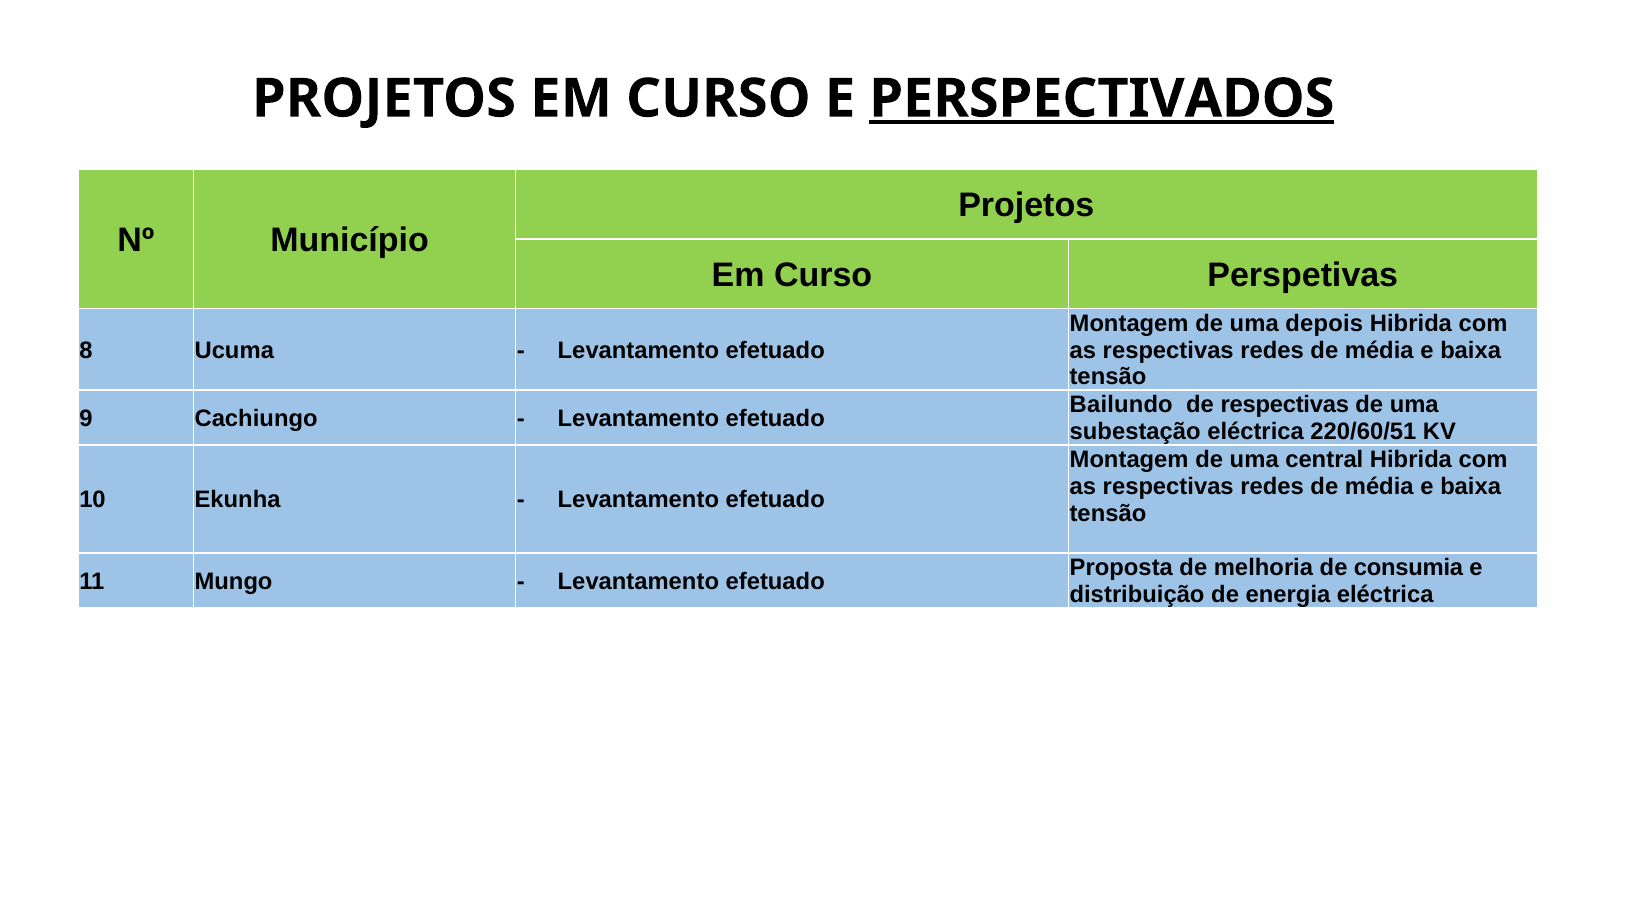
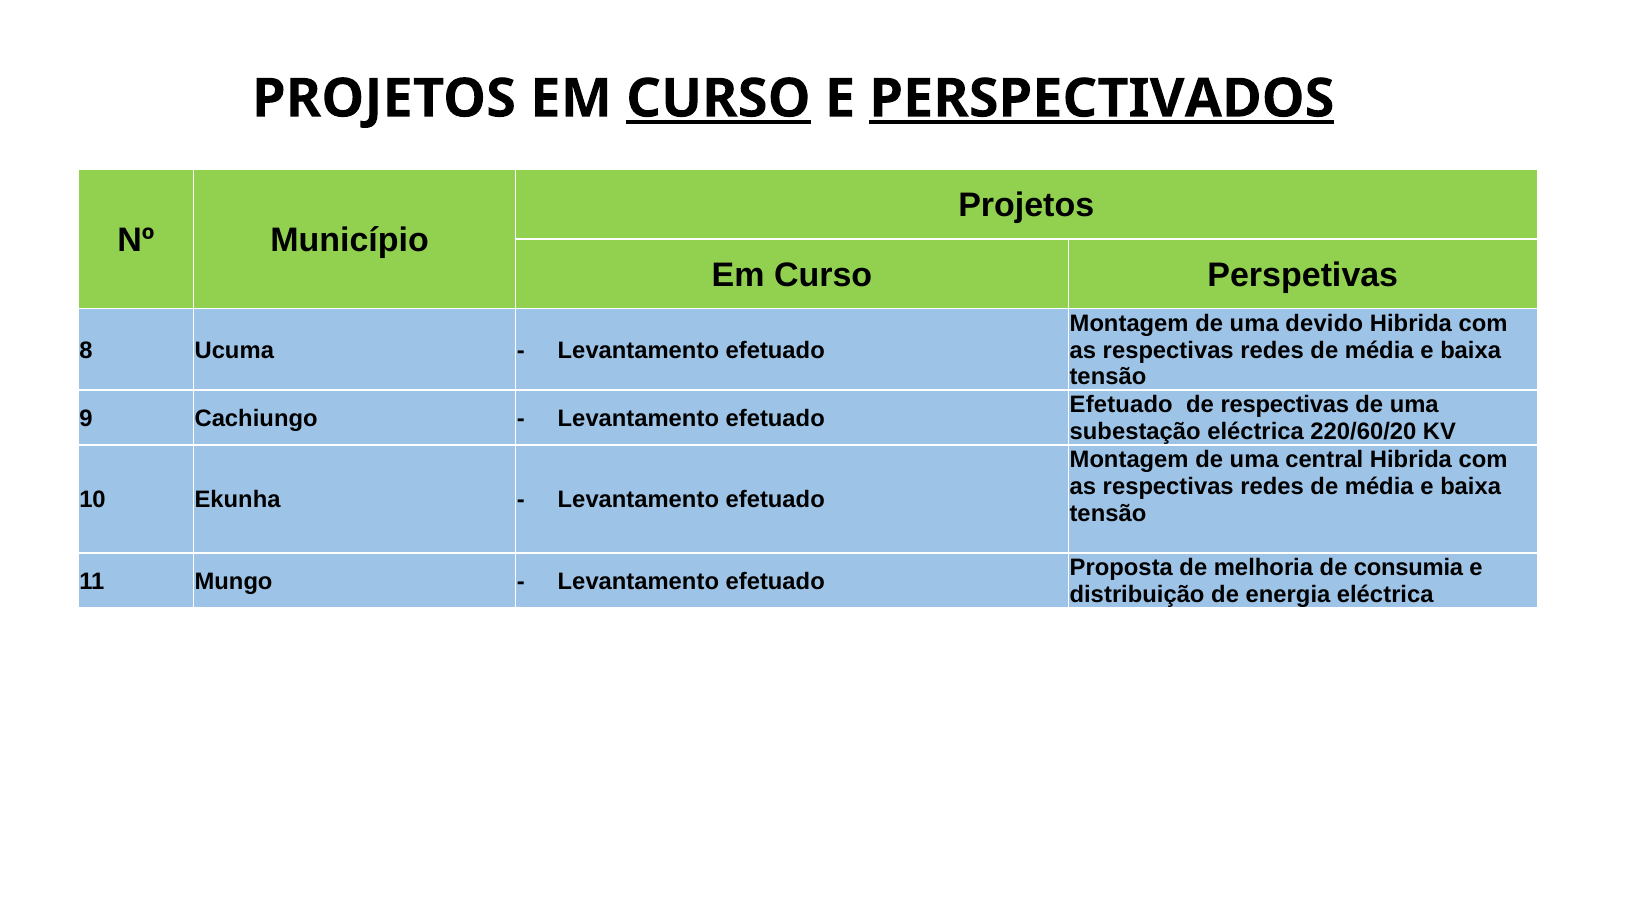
CURSO at (718, 99) underline: none -> present
depois: depois -> devido
Bailundo at (1121, 405): Bailundo -> Efetuado
220/60/51: 220/60/51 -> 220/60/20
